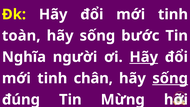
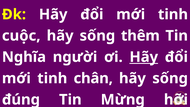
toàn: toàn -> cuộc
bước: bước -> thêm
sống at (170, 78) underline: present -> none
